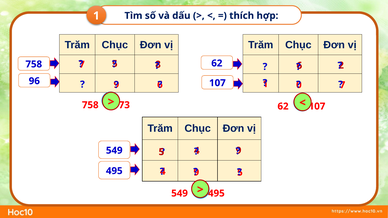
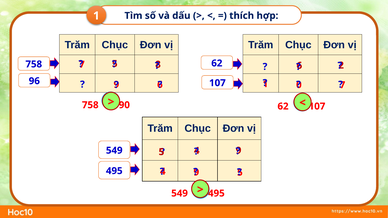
73: 73 -> 90
